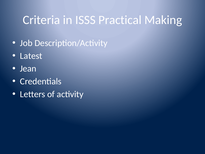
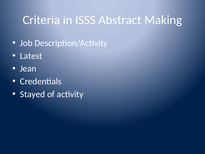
Practical: Practical -> Abstract
Letters: Letters -> Stayed
